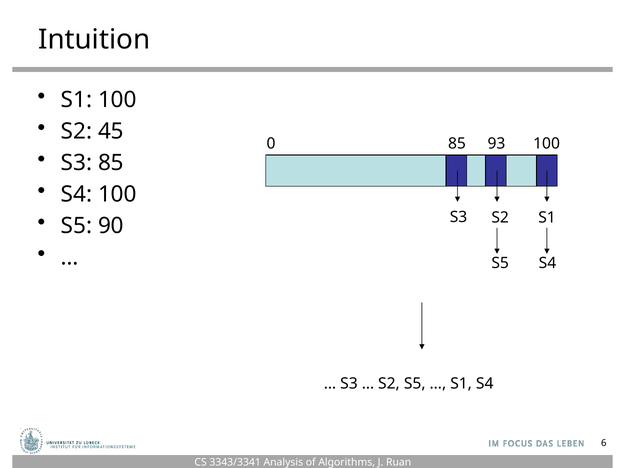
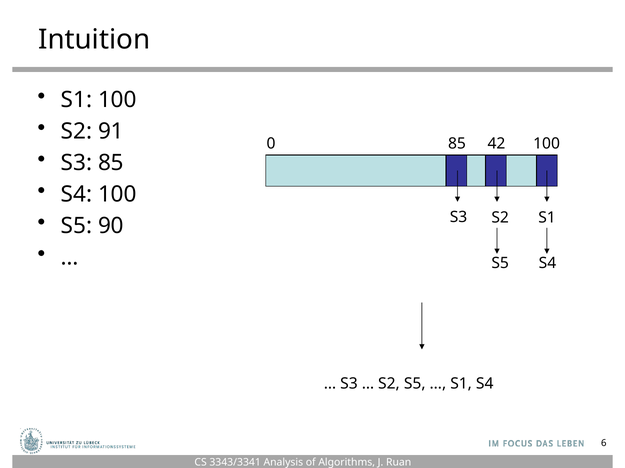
45: 45 -> 91
93: 93 -> 42
